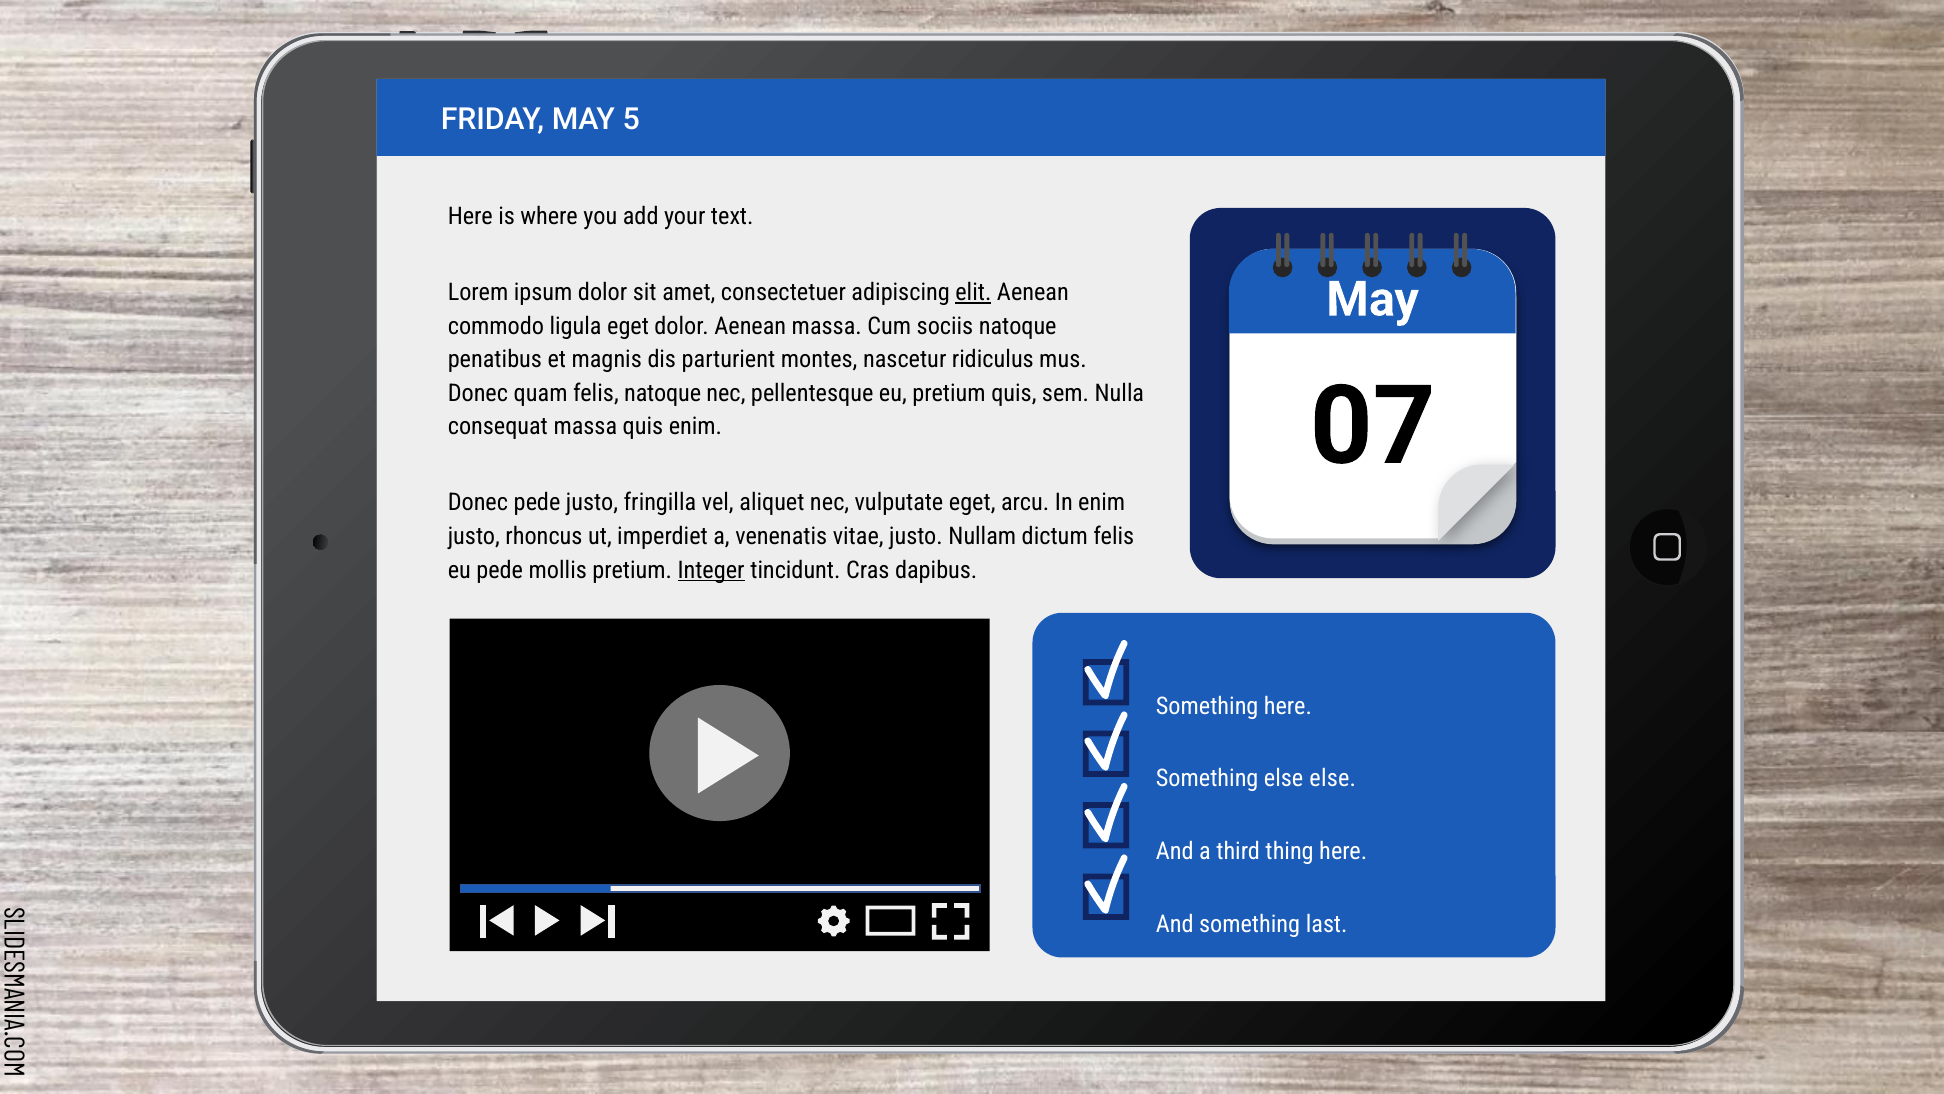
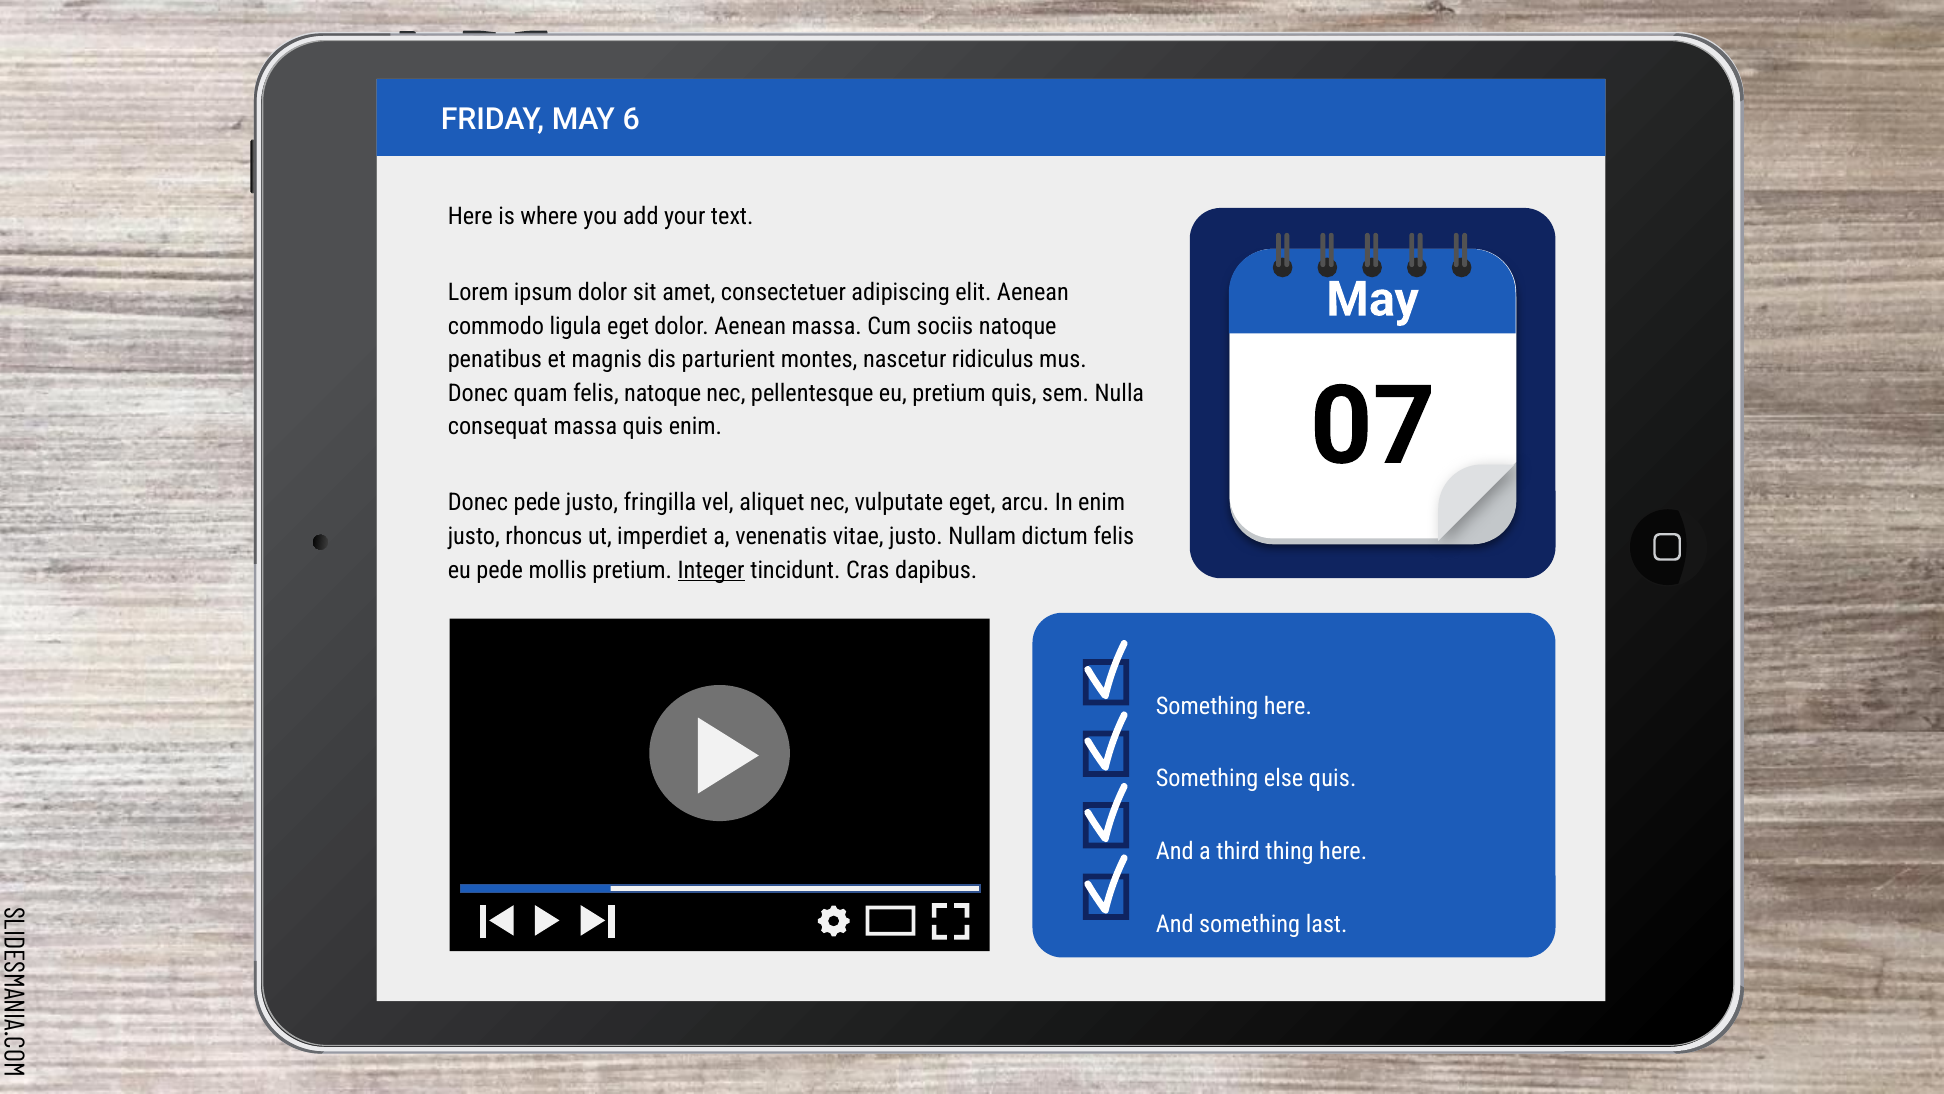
5: 5 -> 6
elit underline: present -> none
else else: else -> quis
